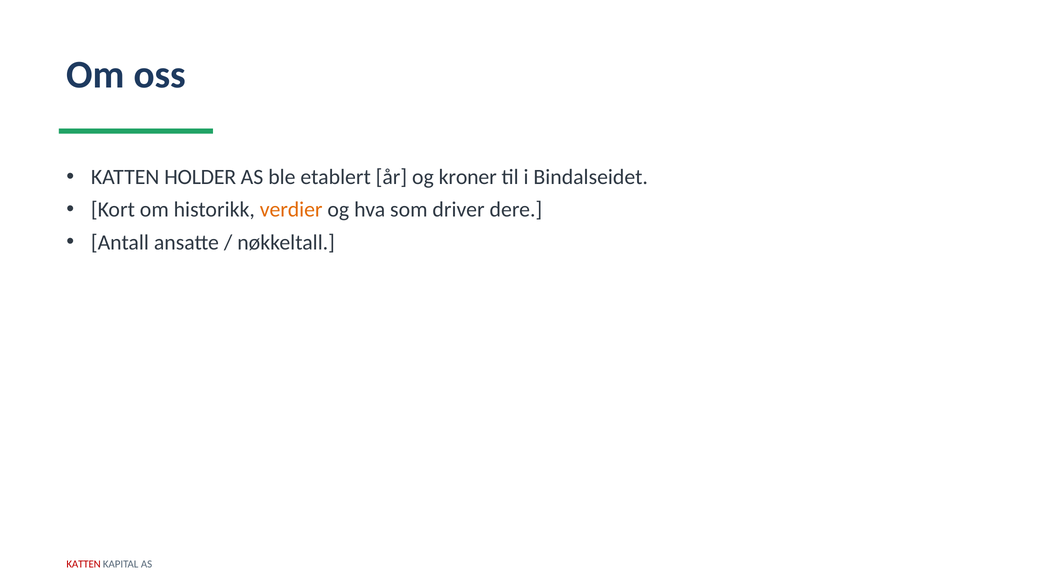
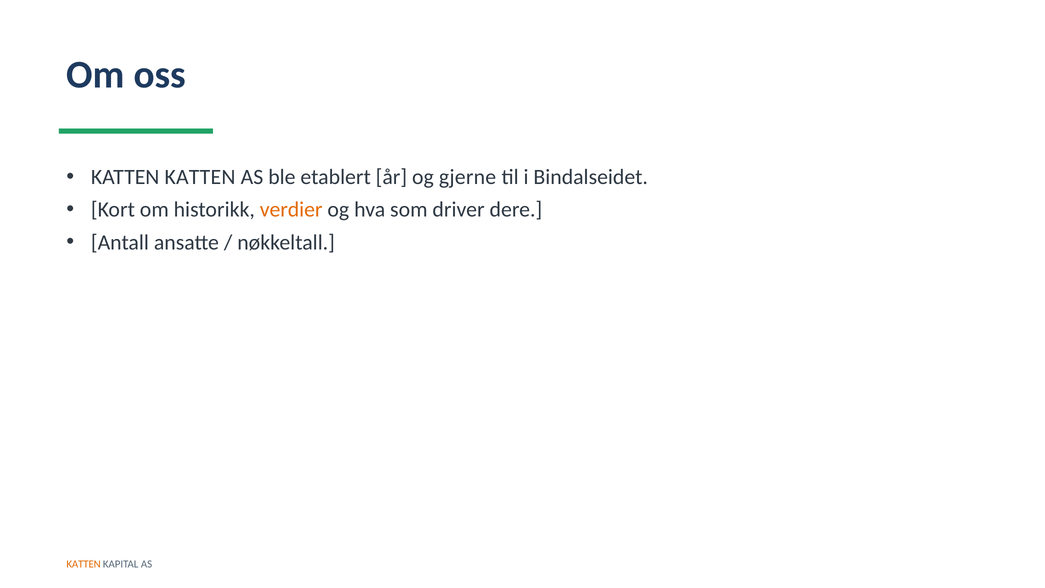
KATTEN HOLDER: HOLDER -> KATTEN
kroner: kroner -> gjerne
KATTEN at (84, 564) colour: red -> orange
